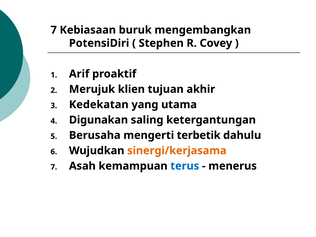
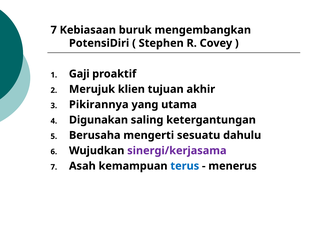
Arif: Arif -> Gaji
Kedekatan: Kedekatan -> Pikirannya
terbetik: terbetik -> sesuatu
sinergi/kerjasama colour: orange -> purple
